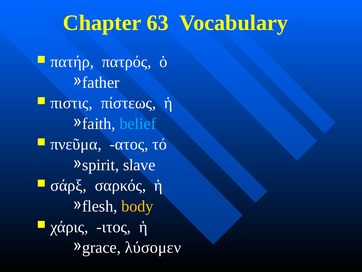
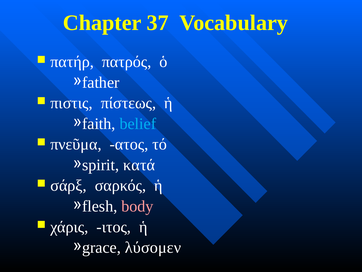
63: 63 -> 37
slave: slave -> κατά
body colour: yellow -> pink
